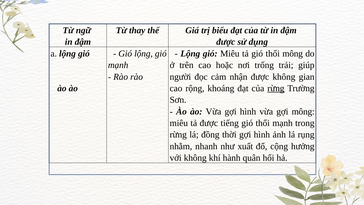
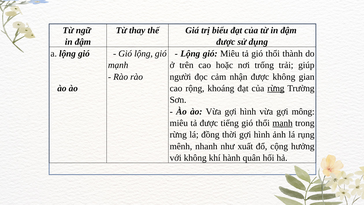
thổi mông: mông -> thành
mạnh at (283, 123) underline: none -> present
nhằm: nhằm -> mênh
